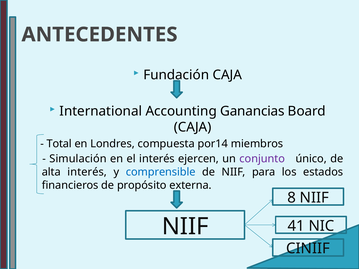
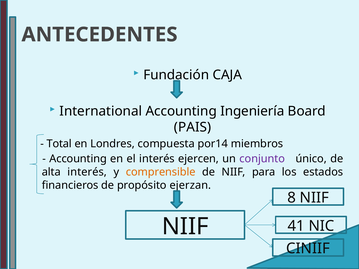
Ganancias: Ganancias -> Ingeniería
CAJA at (193, 127): CAJA -> PAIS
Simulación at (78, 159): Simulación -> Accounting
comprensible colour: blue -> orange
externa: externa -> ejerzan
